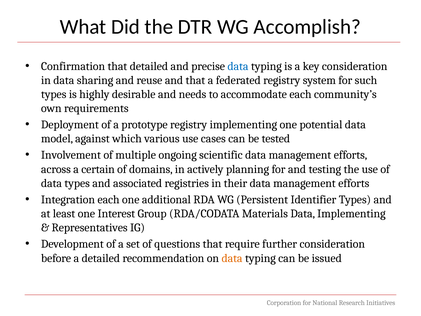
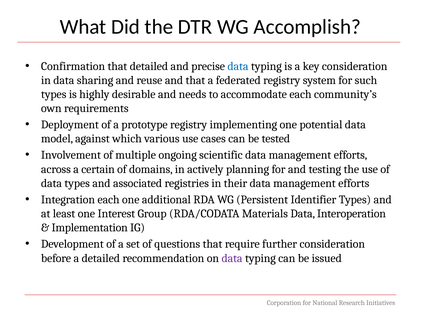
Data Implementing: Implementing -> Interoperation
Representatives: Representatives -> Implementation
data at (232, 258) colour: orange -> purple
